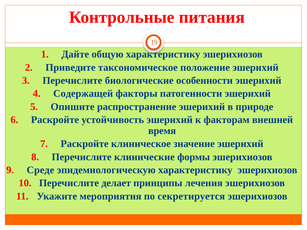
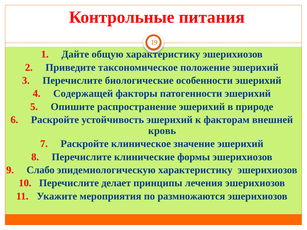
время: время -> кровь
Среде: Среде -> Слабо
секретируется: секретируется -> размножаются
